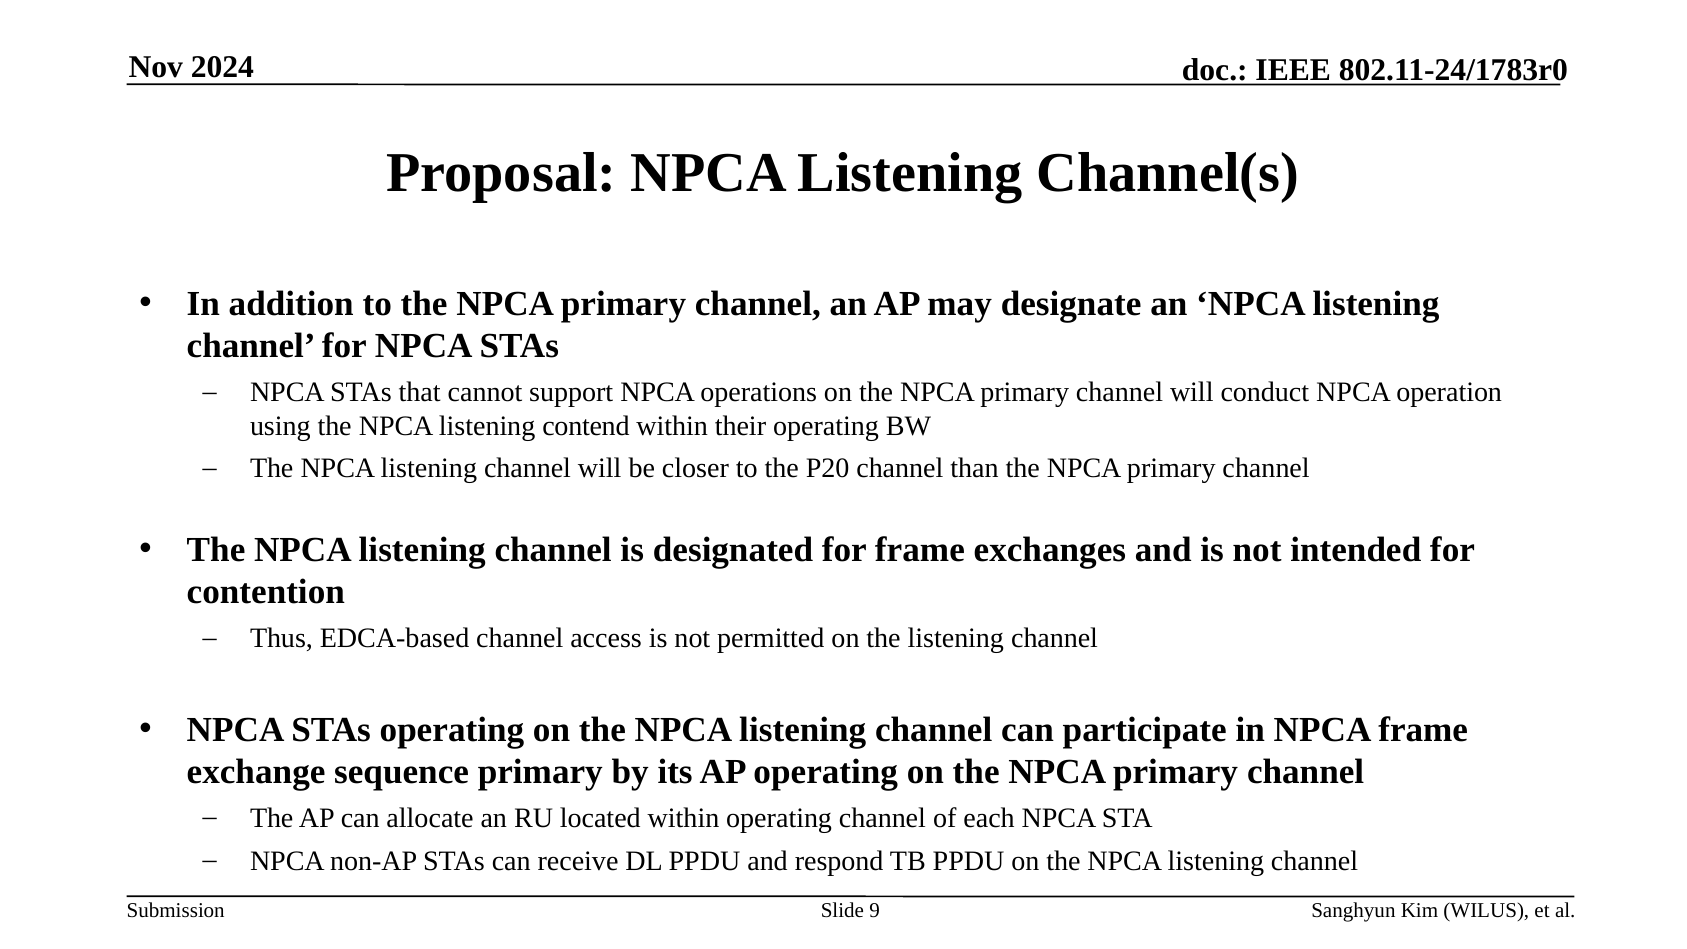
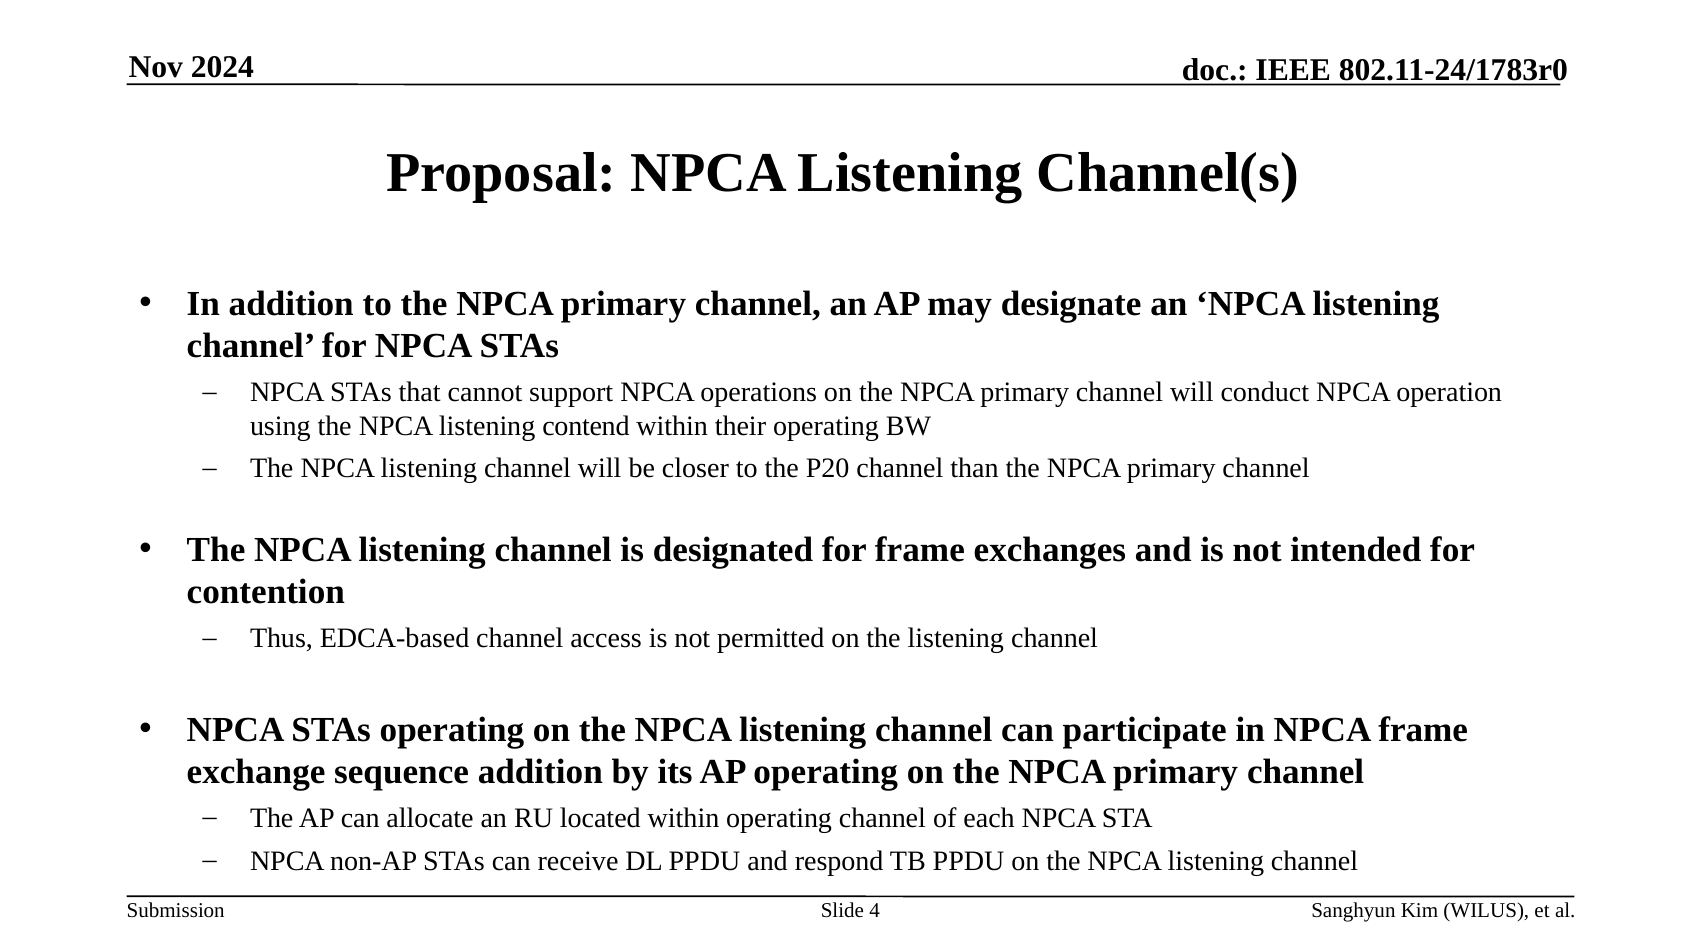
sequence primary: primary -> addition
9: 9 -> 4
